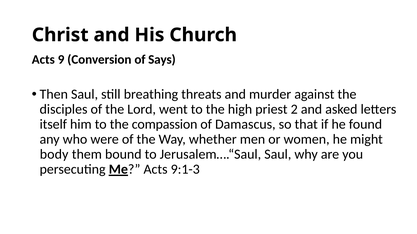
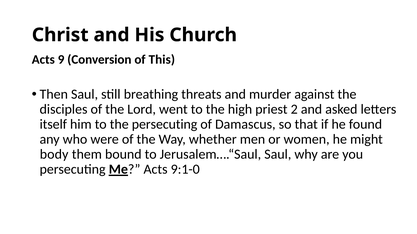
Says: Says -> This
the compassion: compassion -> persecuting
9:1-3: 9:1-3 -> 9:1-0
